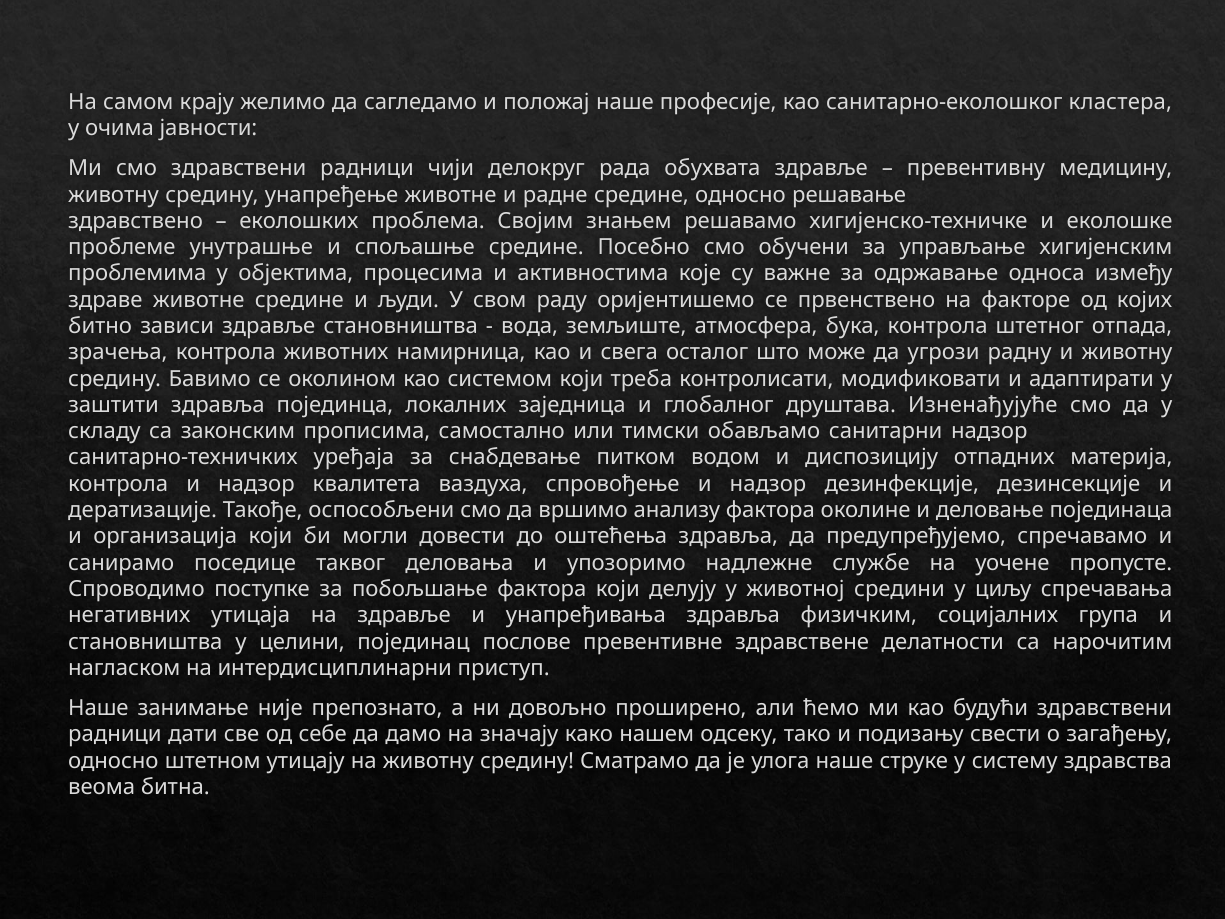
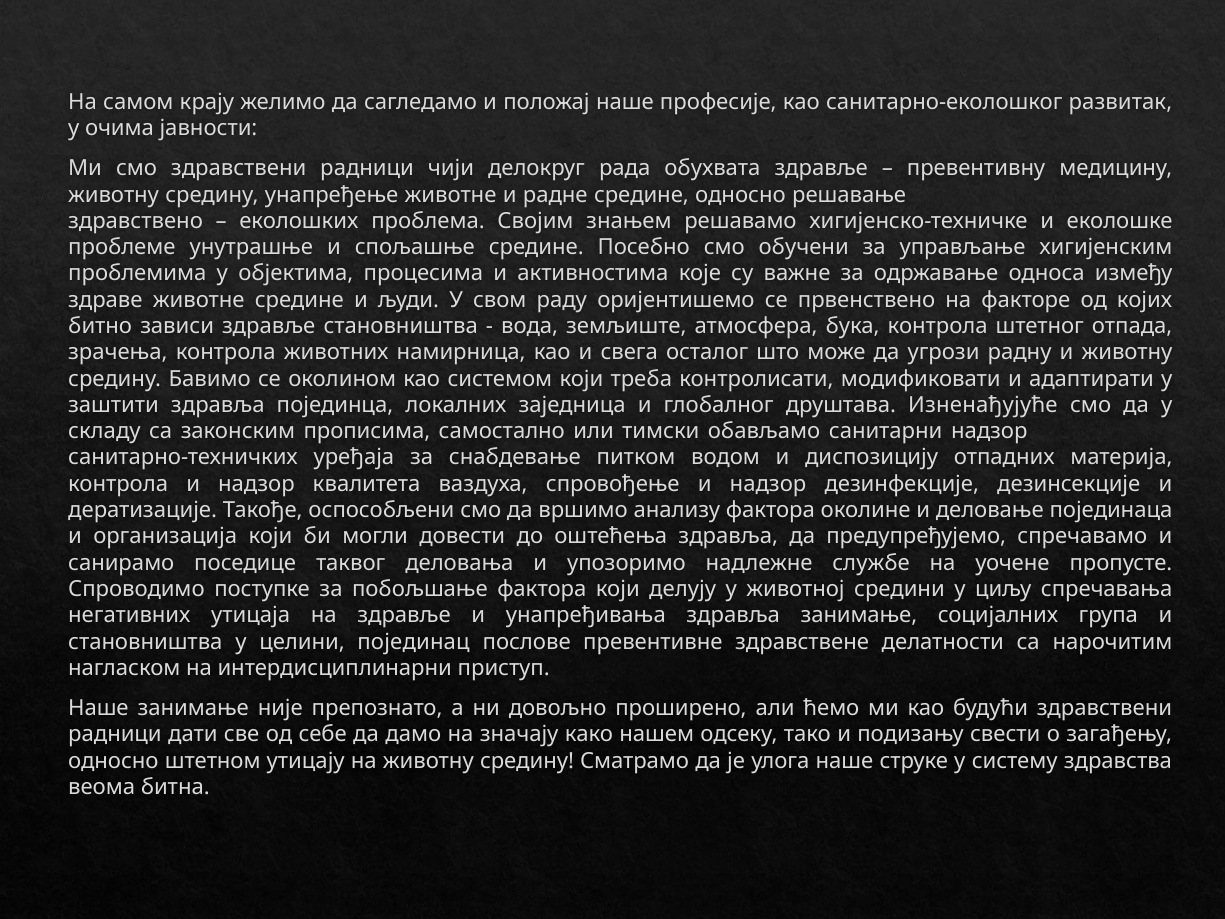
кластера: кластера -> развитак
здравља физичким: физичким -> занимање
